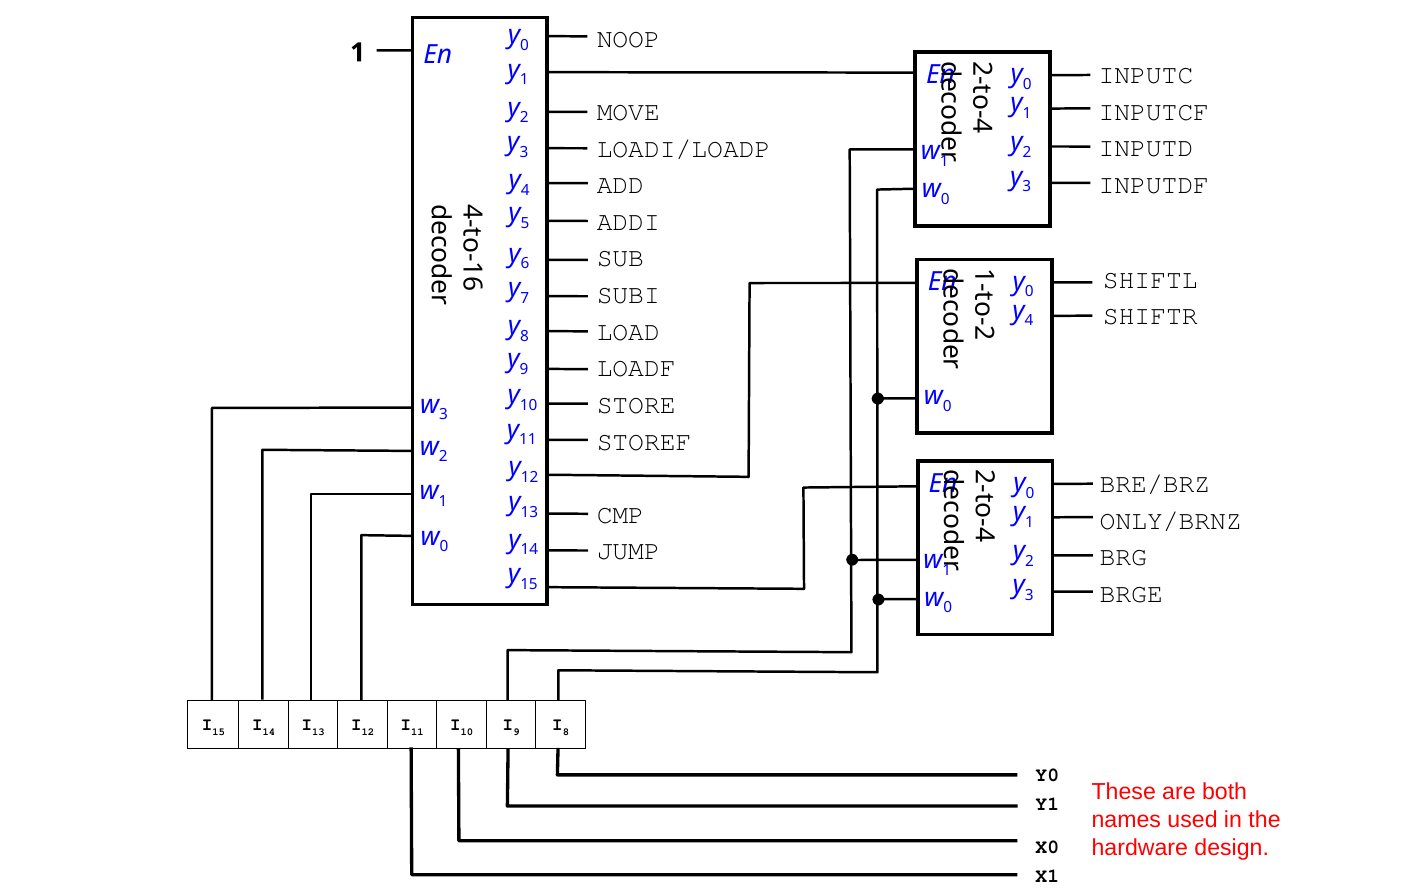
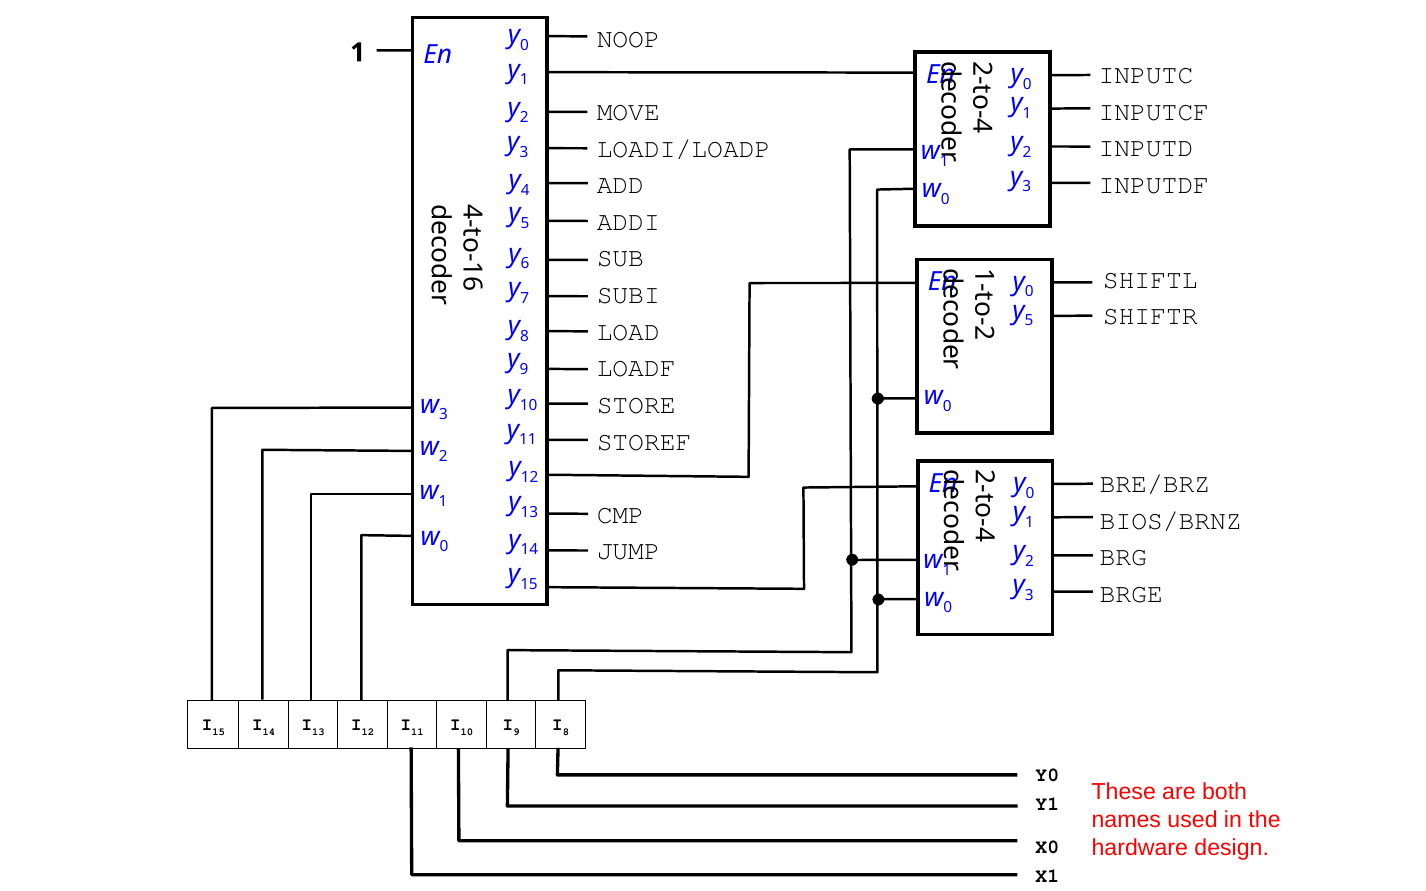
4 at (1029, 321): 4 -> 5
ONLY/BRNZ: ONLY/BRNZ -> BIOS/BRNZ
